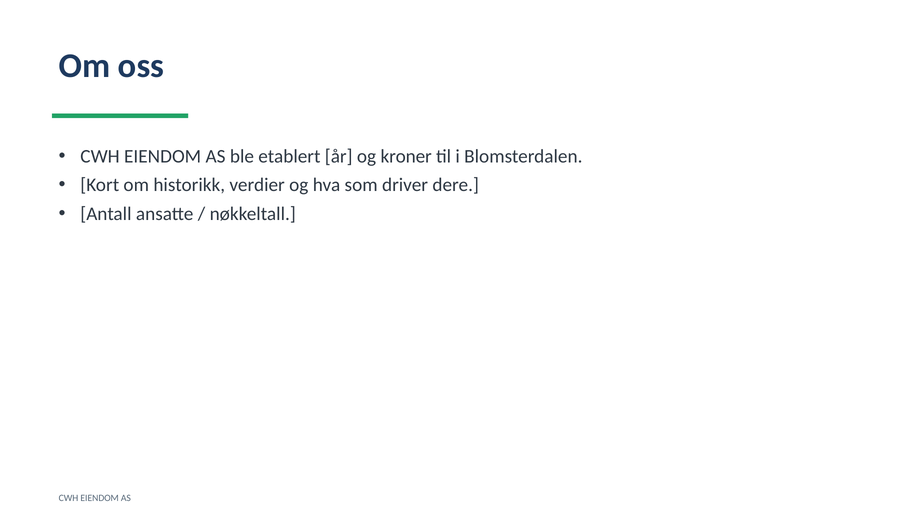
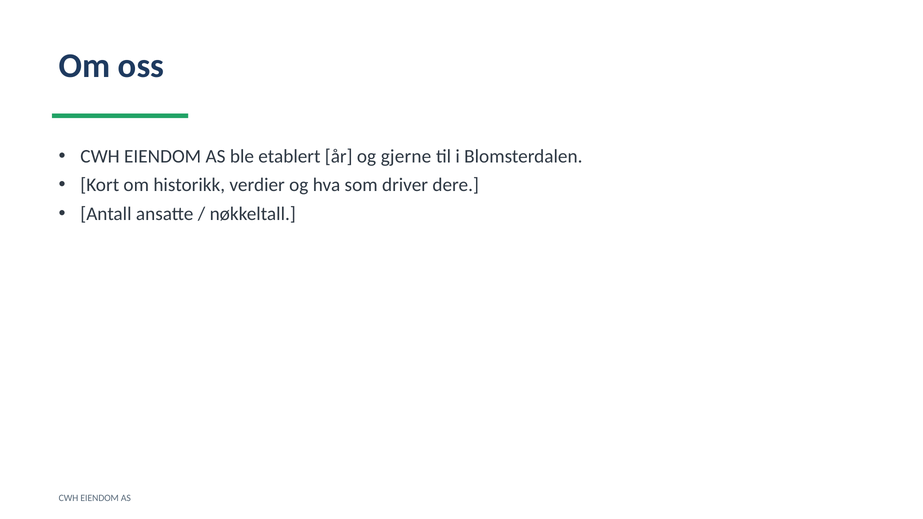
kroner: kroner -> gjerne
